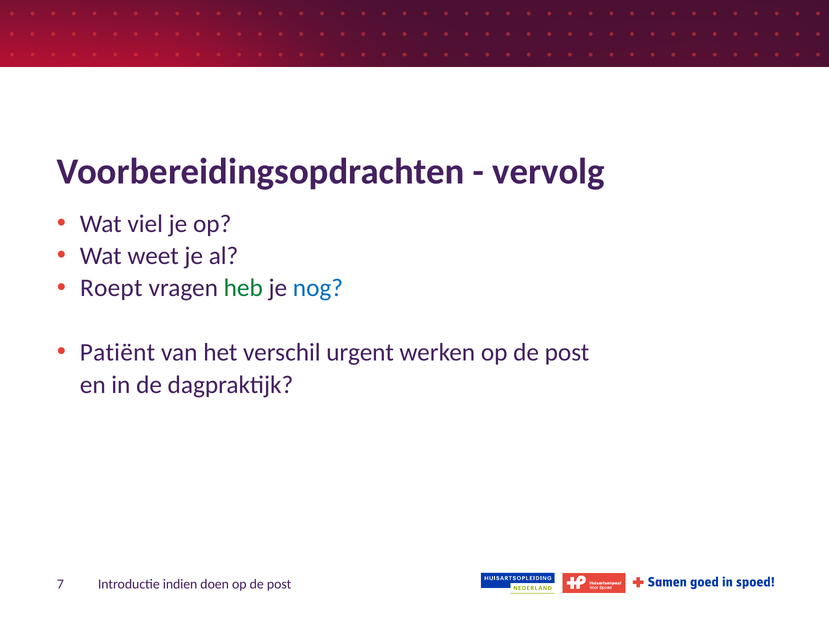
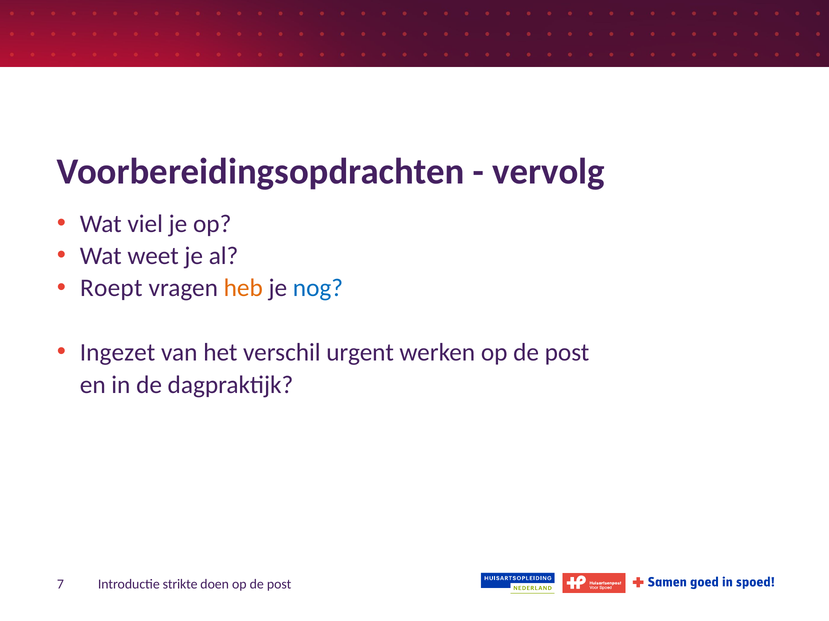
heb colour: green -> orange
Patiënt: Patiënt -> Ingezet
indien: indien -> strikte
